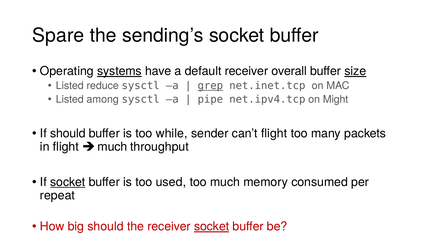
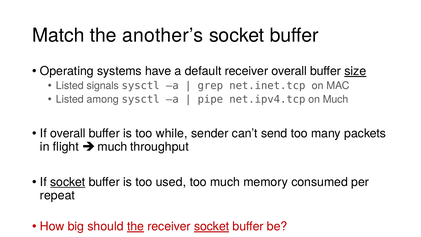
Spare: Spare -> Match
sending’s: sending’s -> another’s
systems underline: present -> none
reduce: reduce -> signals
grep underline: present -> none
on Might: Might -> Much
If should: should -> overall
can’t flight: flight -> send
the at (136, 226) underline: none -> present
